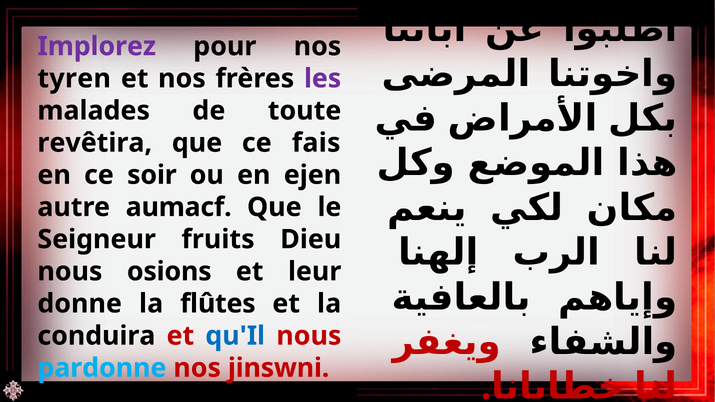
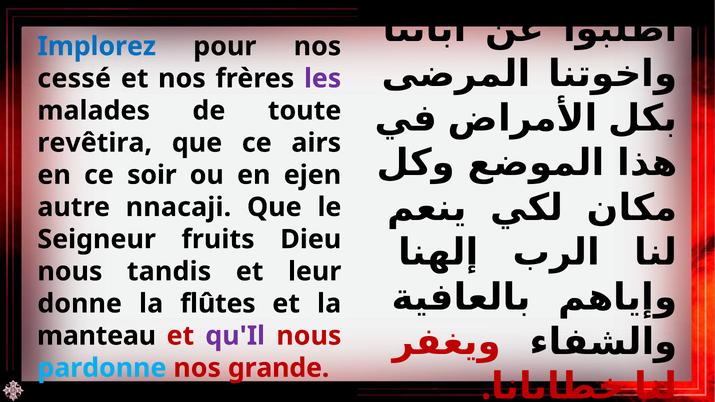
Implorez colour: purple -> blue
tyren: tyren -> cessé
fais: fais -> airs
aumacf: aumacf -> nnacaji
osions: osions -> tandis
conduira: conduira -> manteau
qu'Il colour: blue -> purple
jinswni: jinswni -> grande
